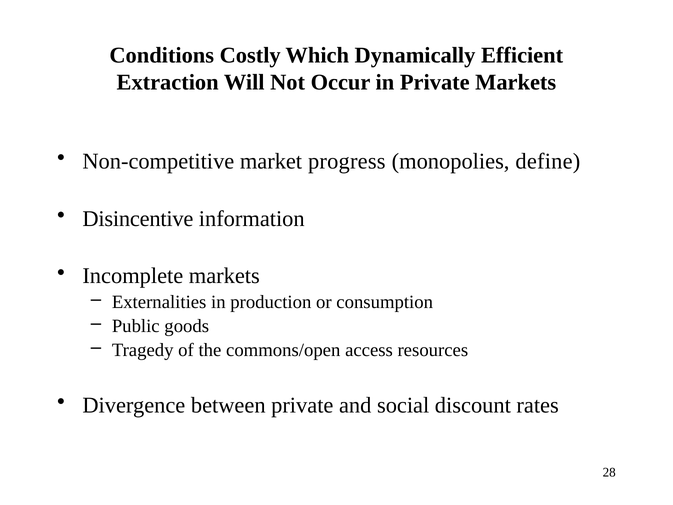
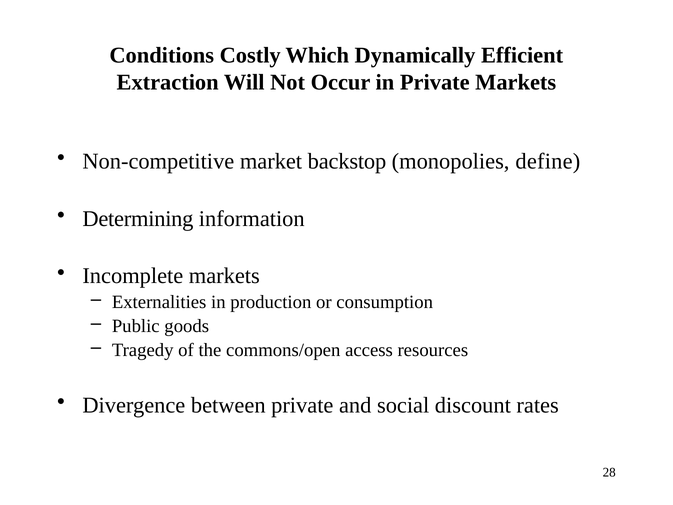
progress: progress -> backstop
Disincentive: Disincentive -> Determining
